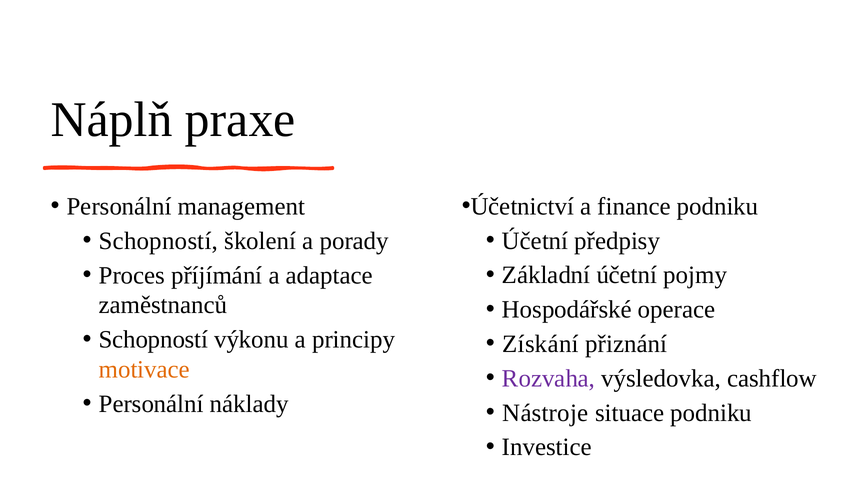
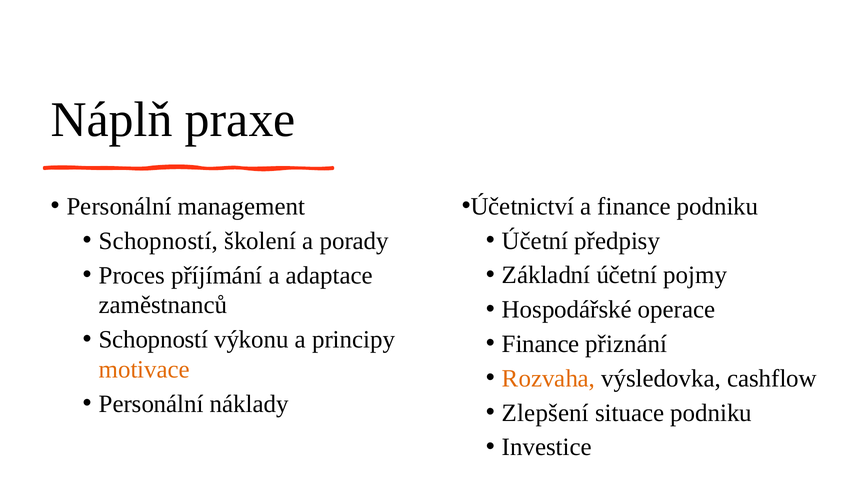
Získání at (541, 344): Získání -> Finance
Rozvaha colour: purple -> orange
Nástroje: Nástroje -> Zlepšení
